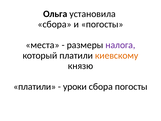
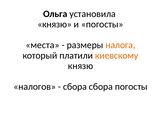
сбора at (55, 24): сбора -> князю
налога colour: purple -> orange
платили at (35, 86): платили -> налогов
уроки at (75, 86): уроки -> сбора
